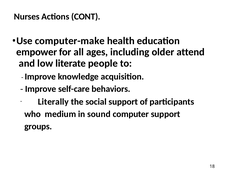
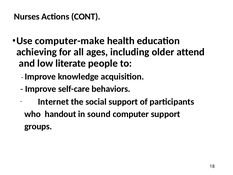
empower: empower -> achieving
Literally: Literally -> Internet
medium: medium -> handout
